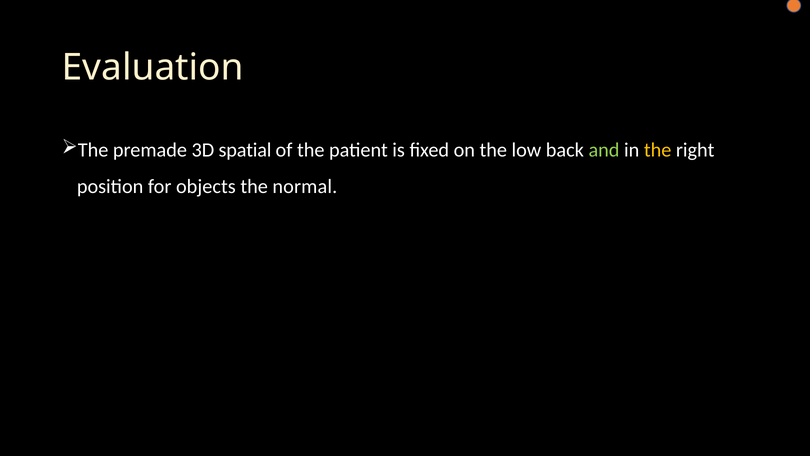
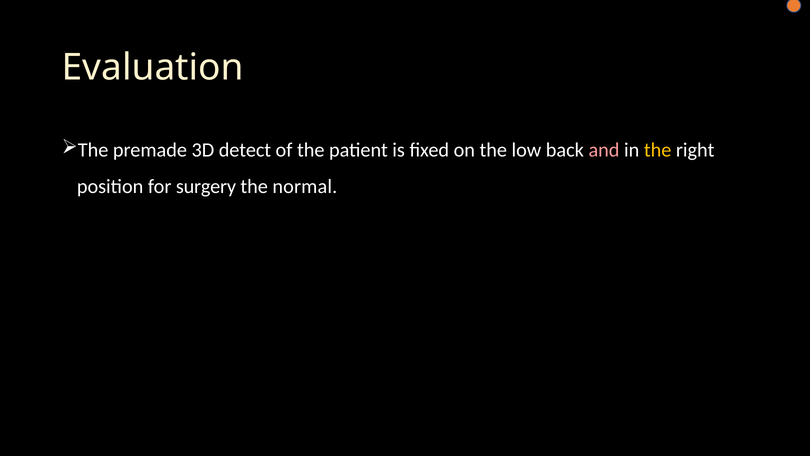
spatial: spatial -> detect
and colour: light green -> pink
objects: objects -> surgery
